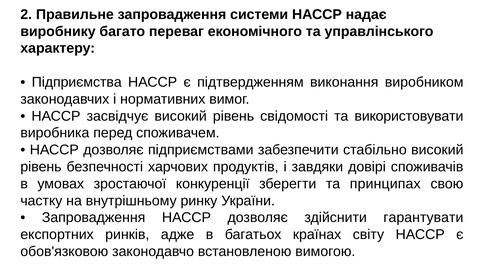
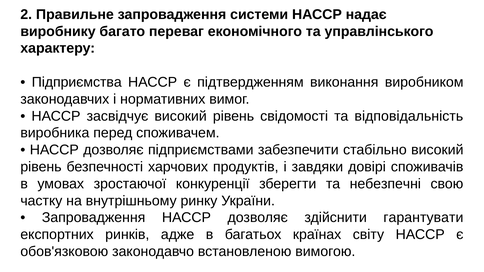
використовувати: використовувати -> відповідальність
принципах: принципах -> небезпечні
